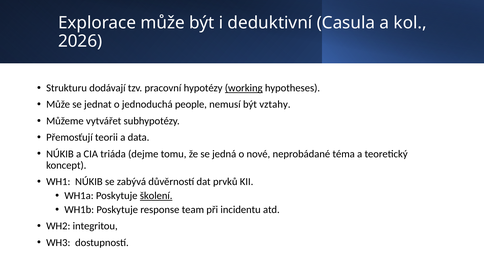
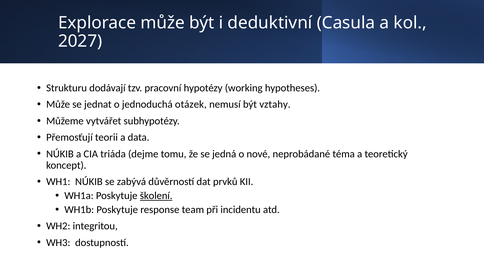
2026: 2026 -> 2027
working underline: present -> none
people: people -> otázek
